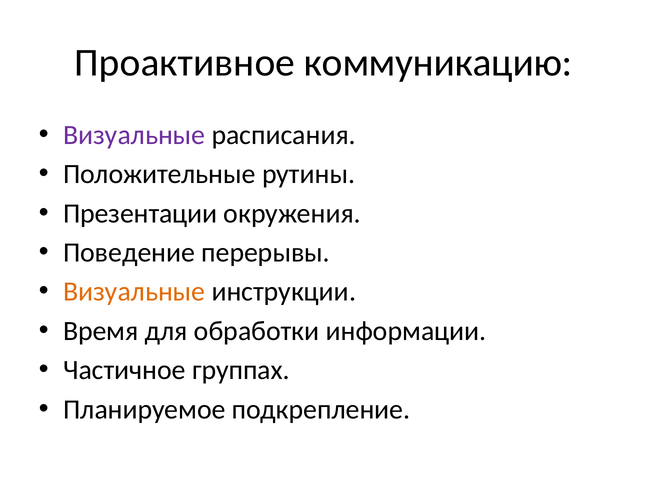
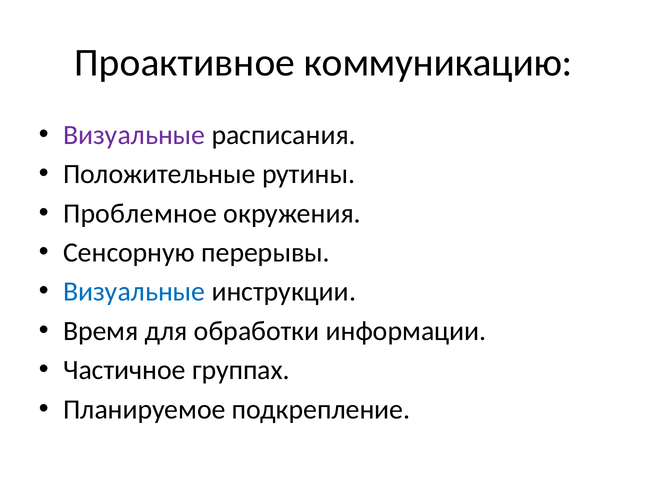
Презентации: Презентации -> Проблемное
Поведение: Поведение -> Сенсорную
Визуальные at (134, 292) colour: orange -> blue
